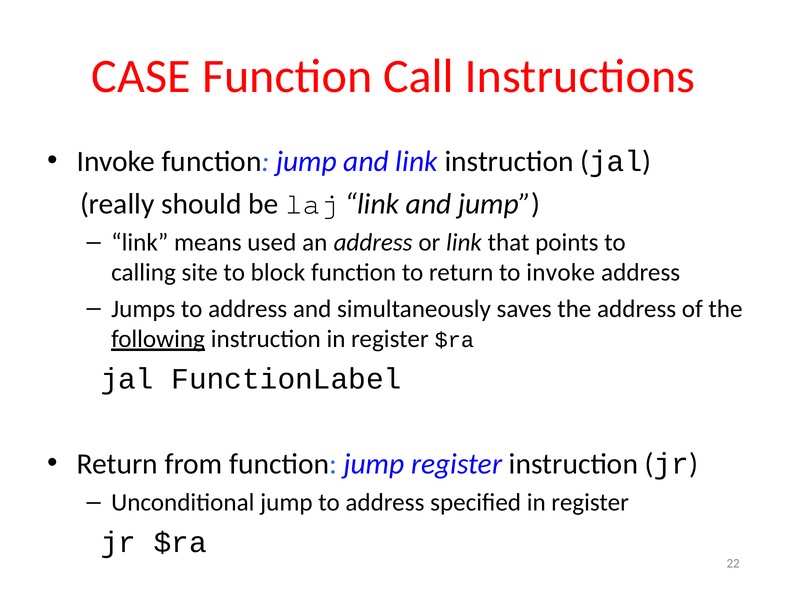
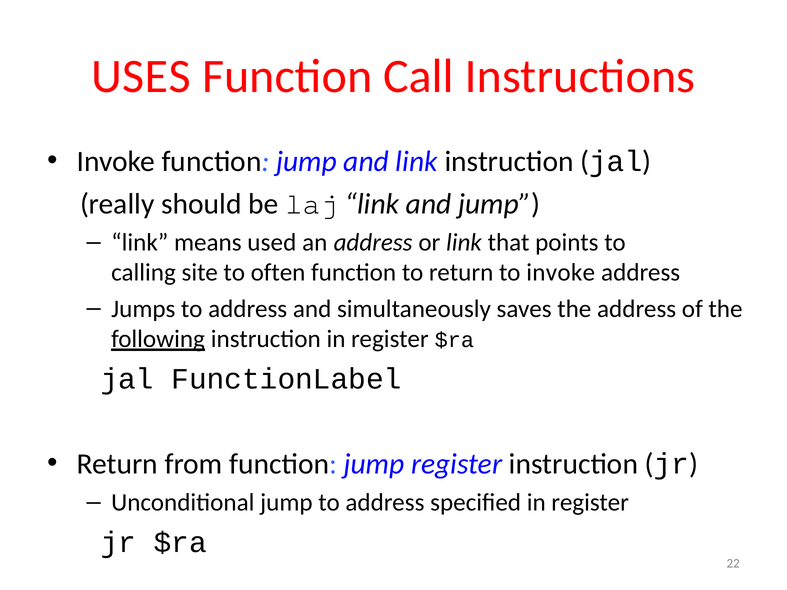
CASE: CASE -> USES
block: block -> often
